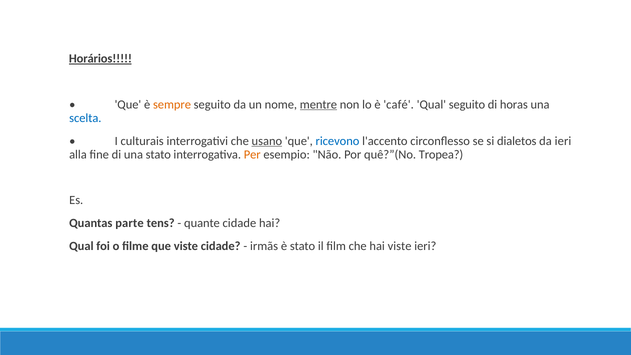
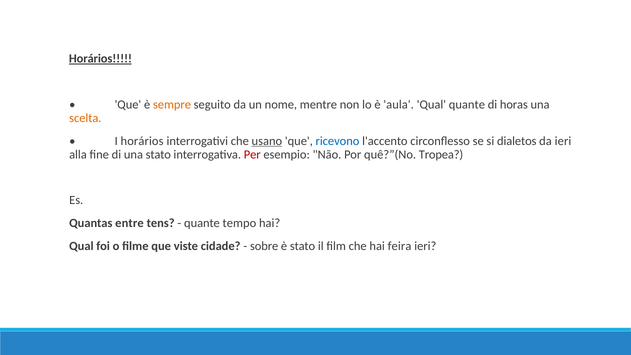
mentre underline: present -> none
café: café -> aula
Qual seguito: seguito -> quante
scelta colour: blue -> orange
I culturais: culturais -> horários
Per colour: orange -> red
parte: parte -> entre
quante cidade: cidade -> tempo
irmãs: irmãs -> sobre
hai viste: viste -> feira
